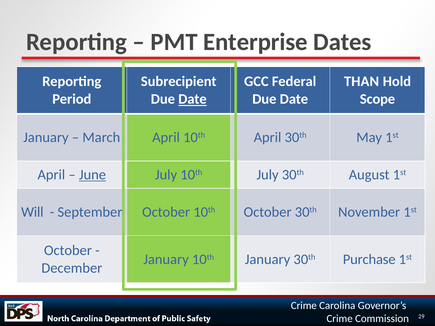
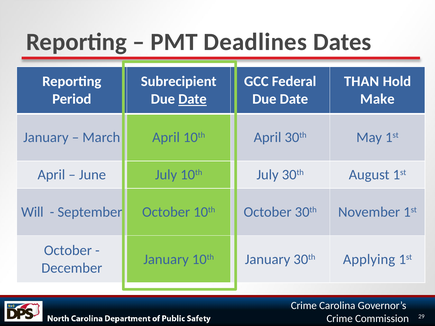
Enterprise: Enterprise -> Deadlines
Scope: Scope -> Make
June underline: present -> none
Purchase: Purchase -> Applying
